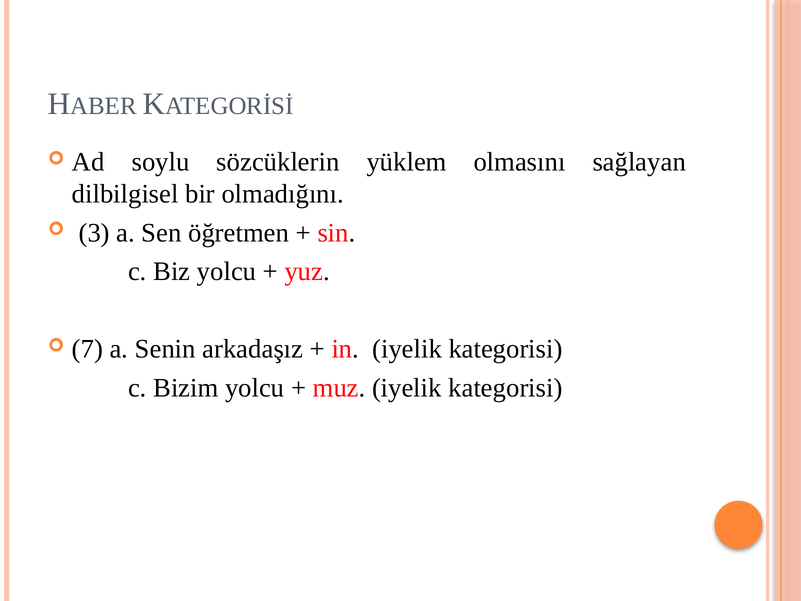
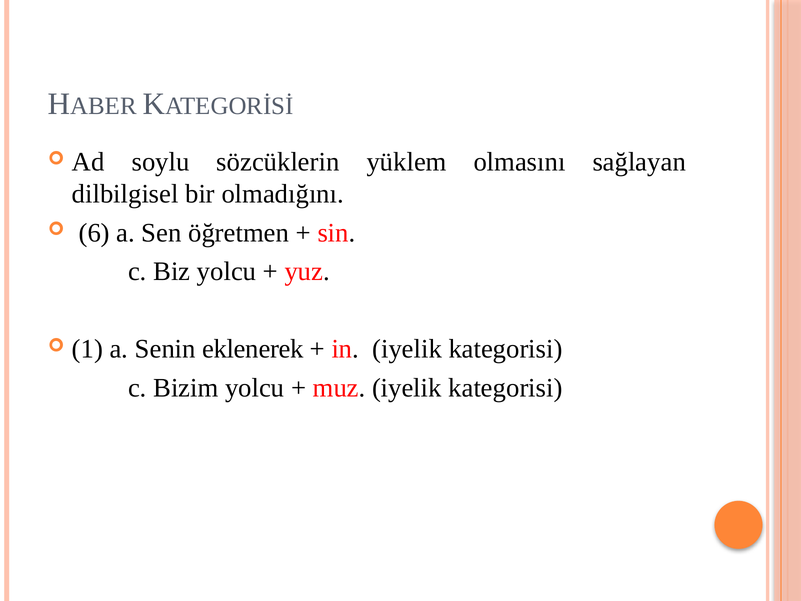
3: 3 -> 6
7: 7 -> 1
arkadaşız: arkadaşız -> eklenerek
